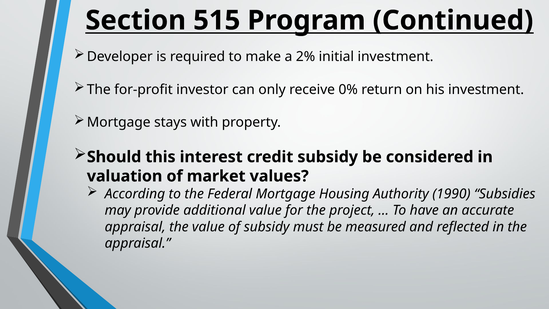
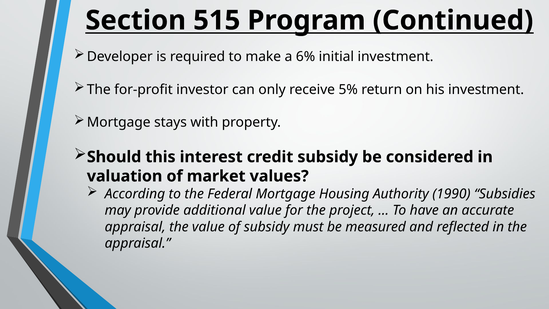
2%: 2% -> 6%
0%: 0% -> 5%
